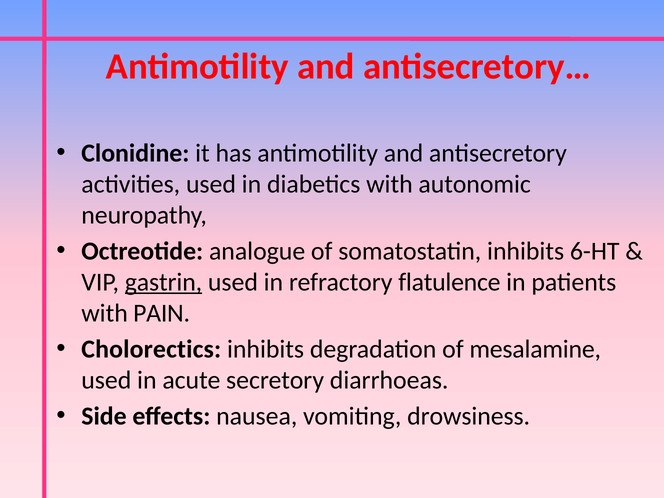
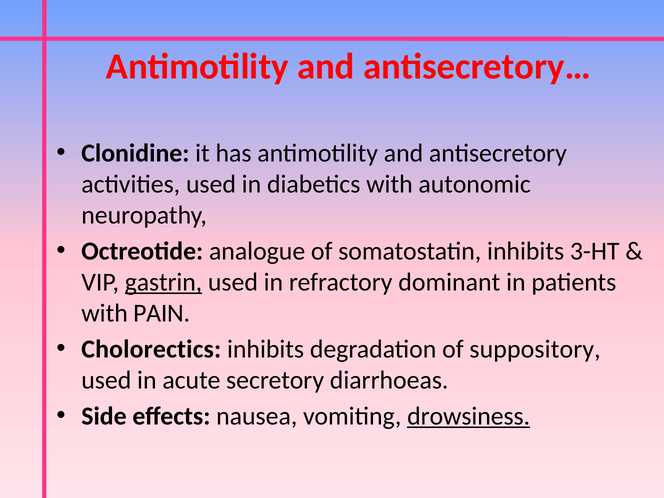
6-HT: 6-HT -> 3-HT
flatulence: flatulence -> dominant
mesalamine: mesalamine -> suppository
drowsiness underline: none -> present
